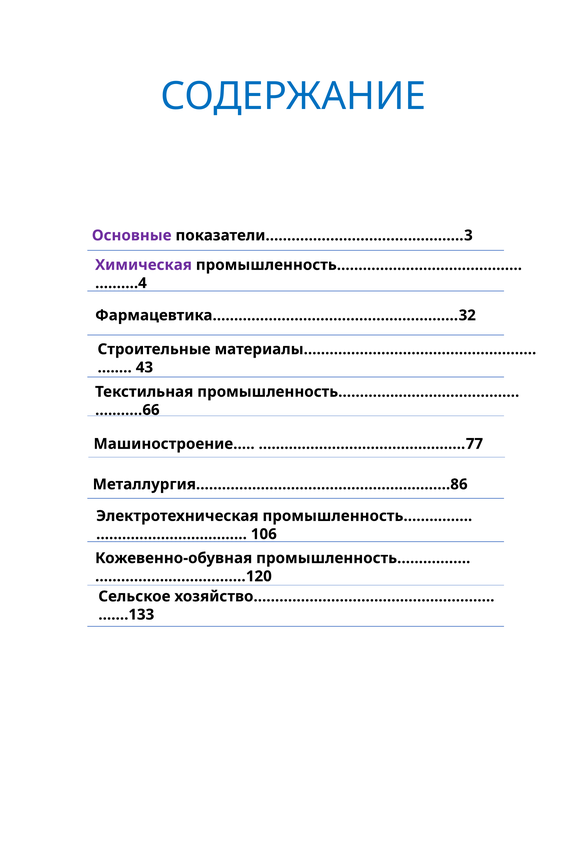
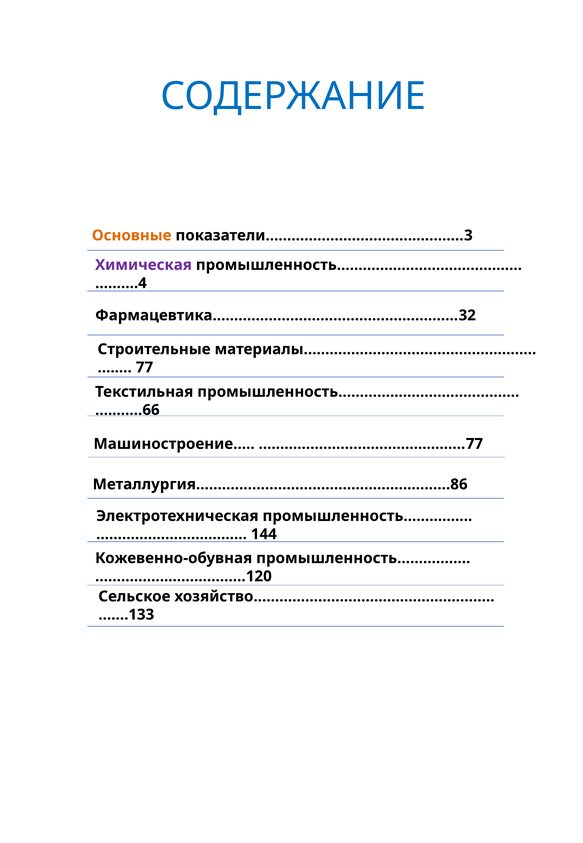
Основные colour: purple -> orange
43: 43 -> 77
106: 106 -> 144
